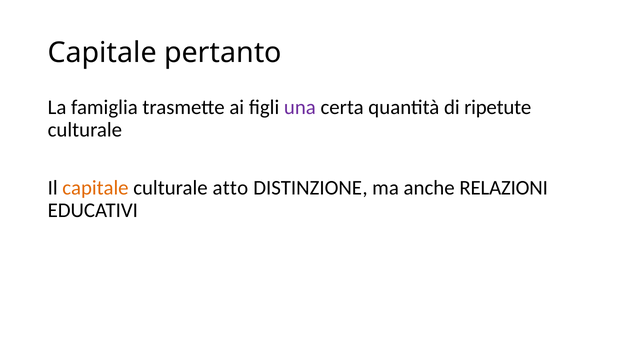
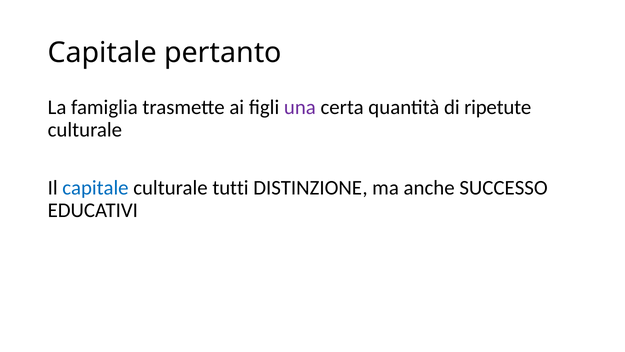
capitale at (95, 188) colour: orange -> blue
atto: atto -> tutti
RELAZIONI: RELAZIONI -> SUCCESSO
